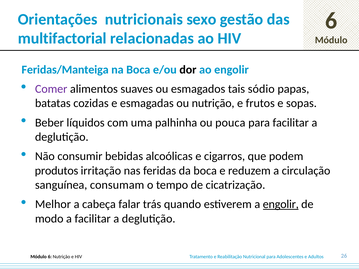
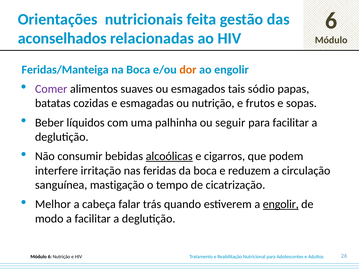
sexo: sexo -> feita
multifactorial: multifactorial -> aconselhados
dor colour: black -> orange
pouca: pouca -> seguir
alcoólicas underline: none -> present
produtos: produtos -> interfere
consumam: consumam -> mastigação
